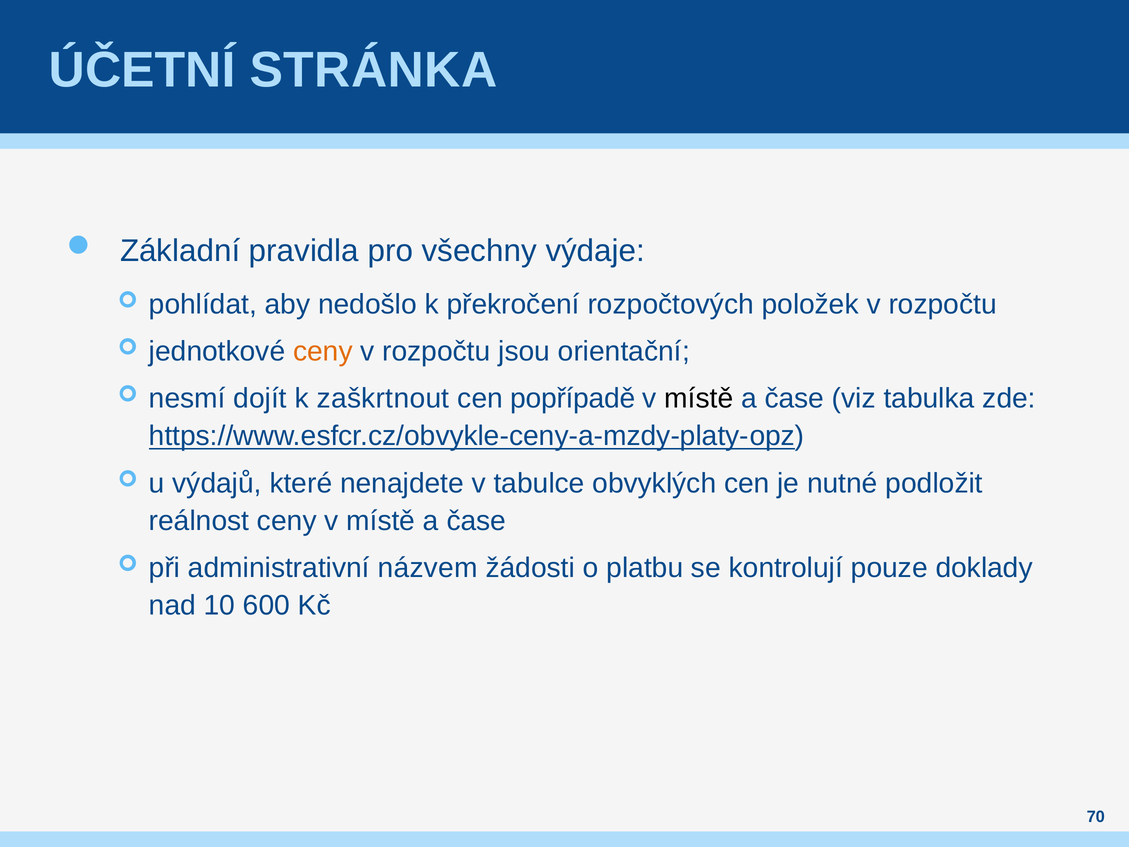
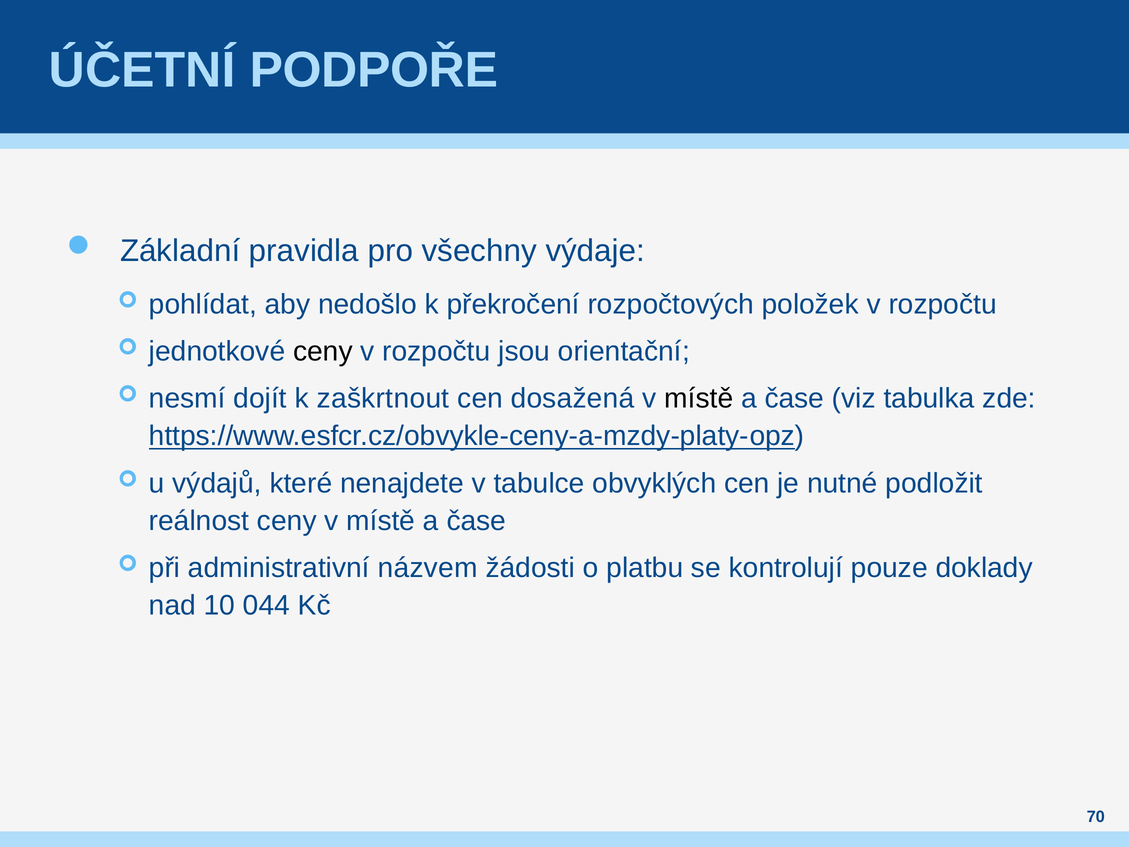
STRÁNKA: STRÁNKA -> PODPOŘE
ceny at (323, 351) colour: orange -> black
popřípadě: popřípadě -> dosažená
600: 600 -> 044
